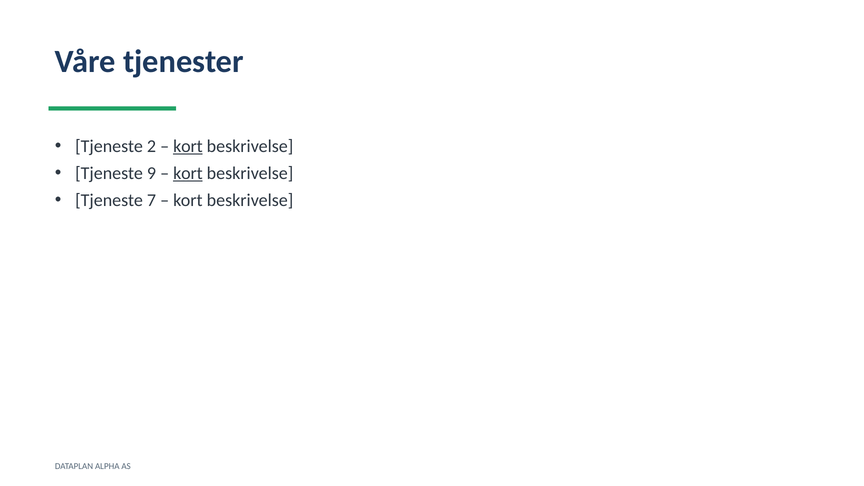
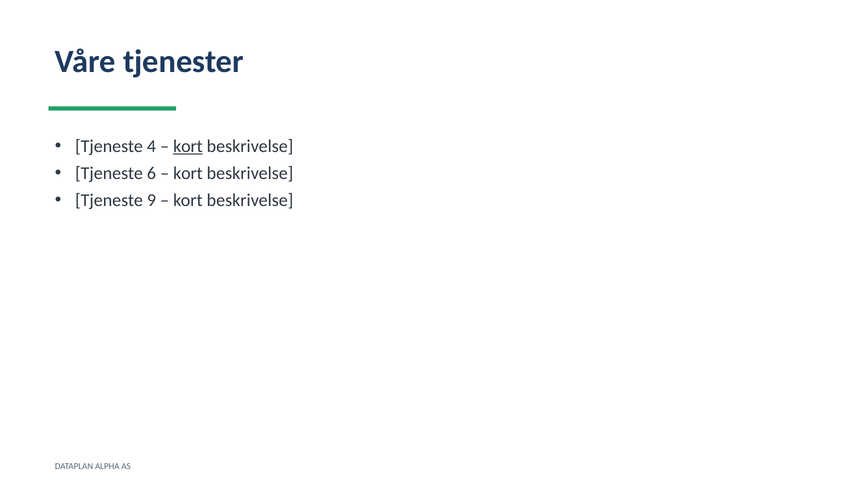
2: 2 -> 4
9: 9 -> 6
kort at (188, 173) underline: present -> none
7: 7 -> 9
